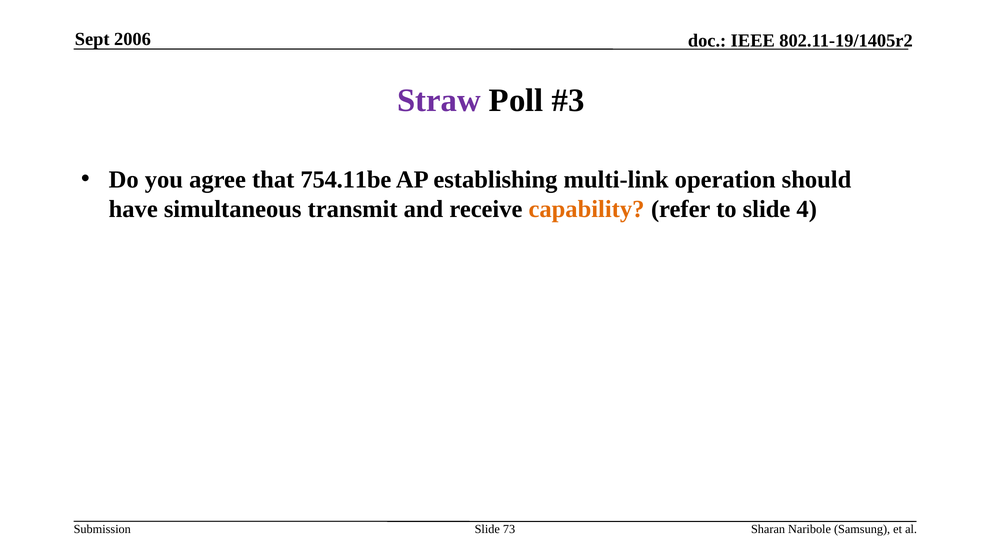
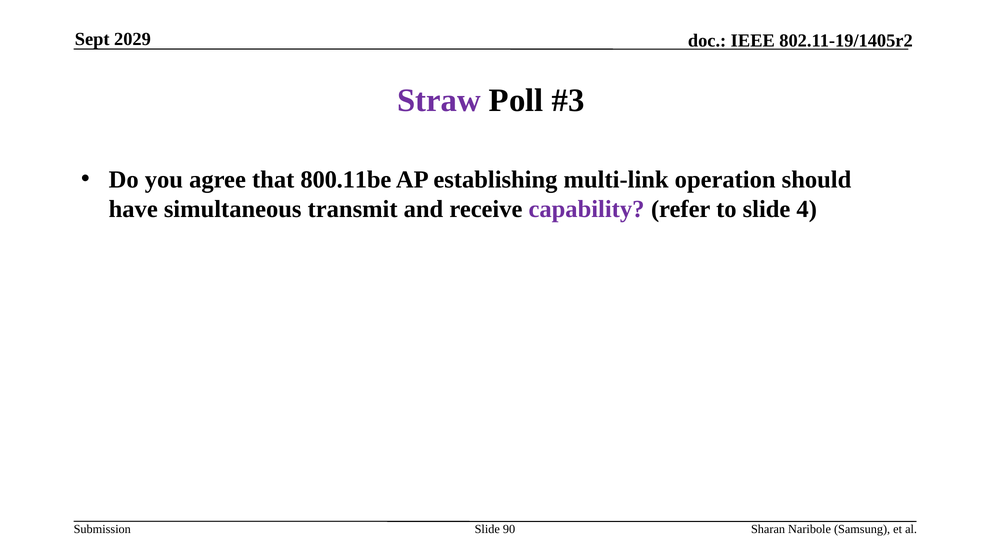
2006: 2006 -> 2029
754.11be: 754.11be -> 800.11be
capability colour: orange -> purple
73: 73 -> 90
